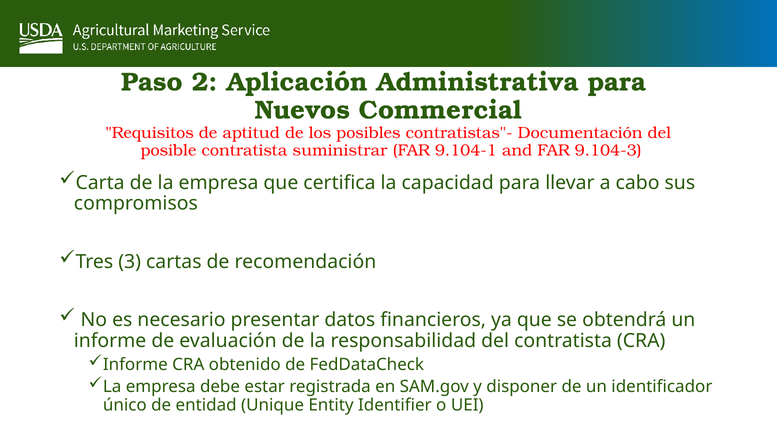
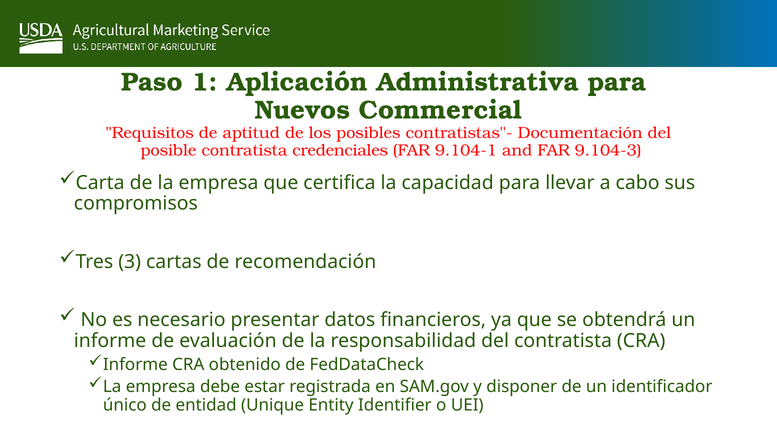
2: 2 -> 1
suministrar: suministrar -> credenciales
